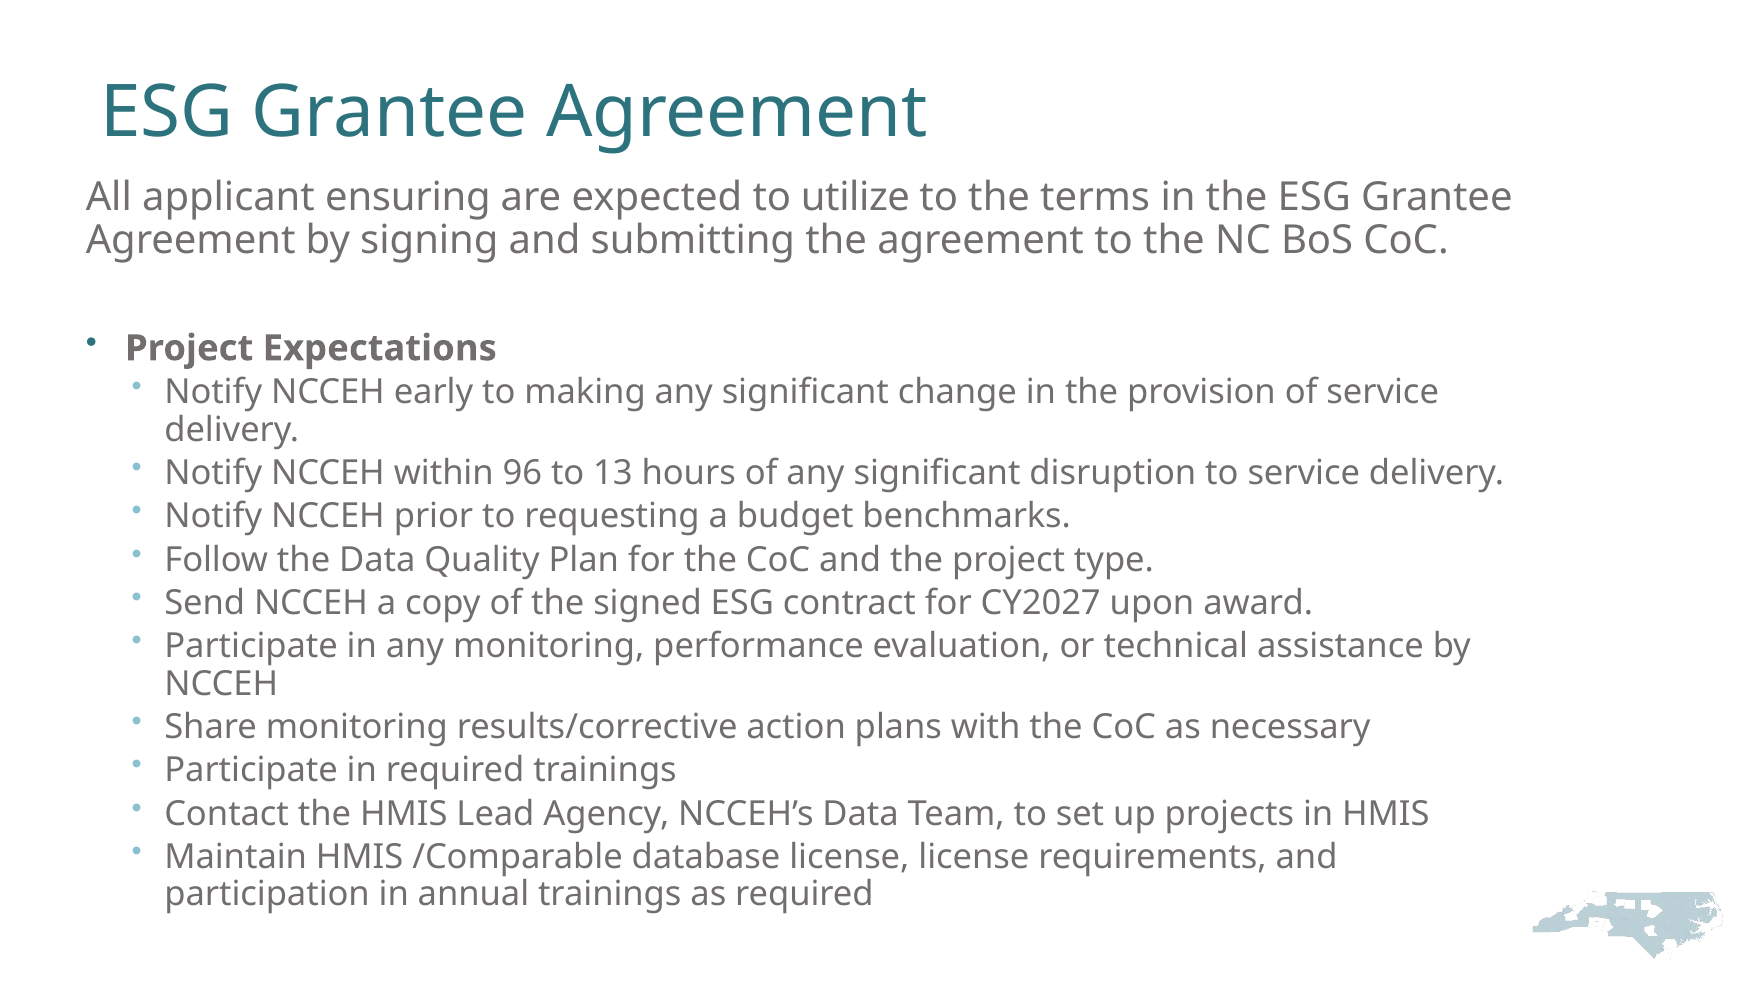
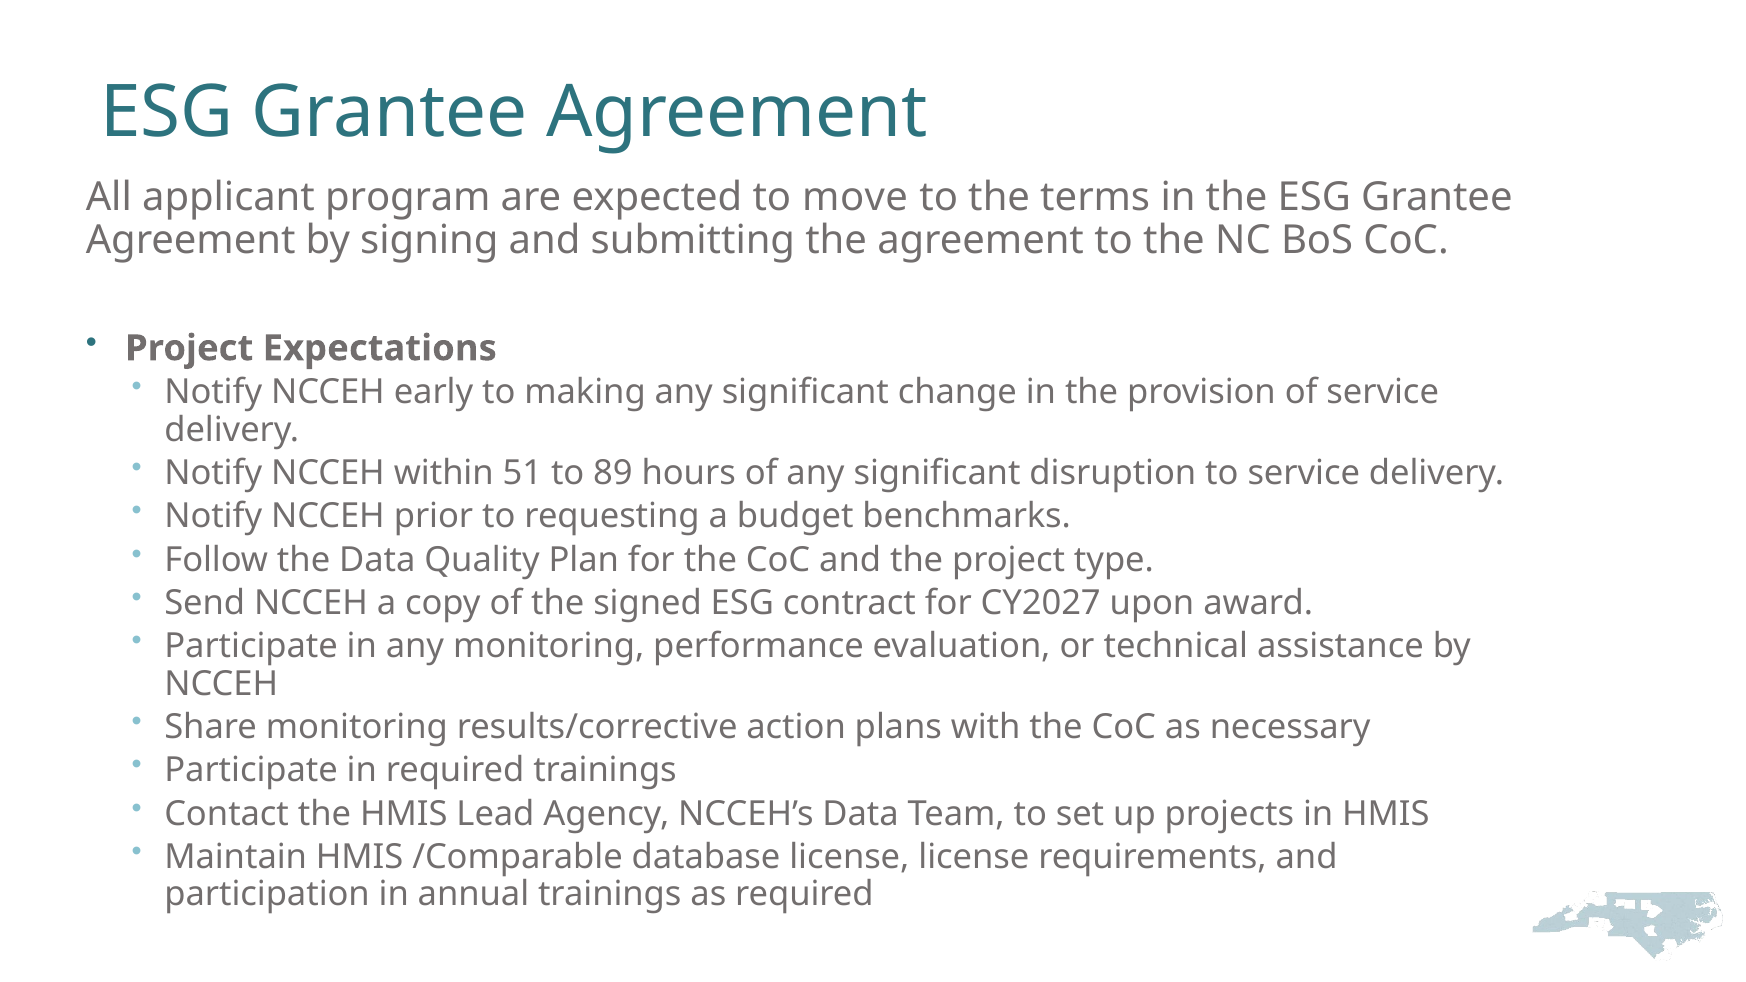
ensuring: ensuring -> program
utilize: utilize -> move
96: 96 -> 51
13: 13 -> 89
